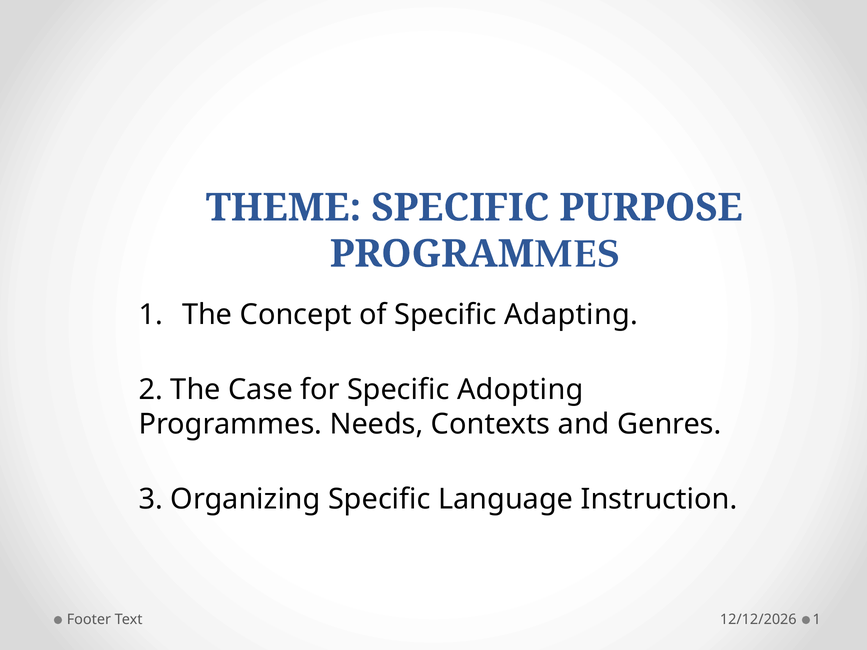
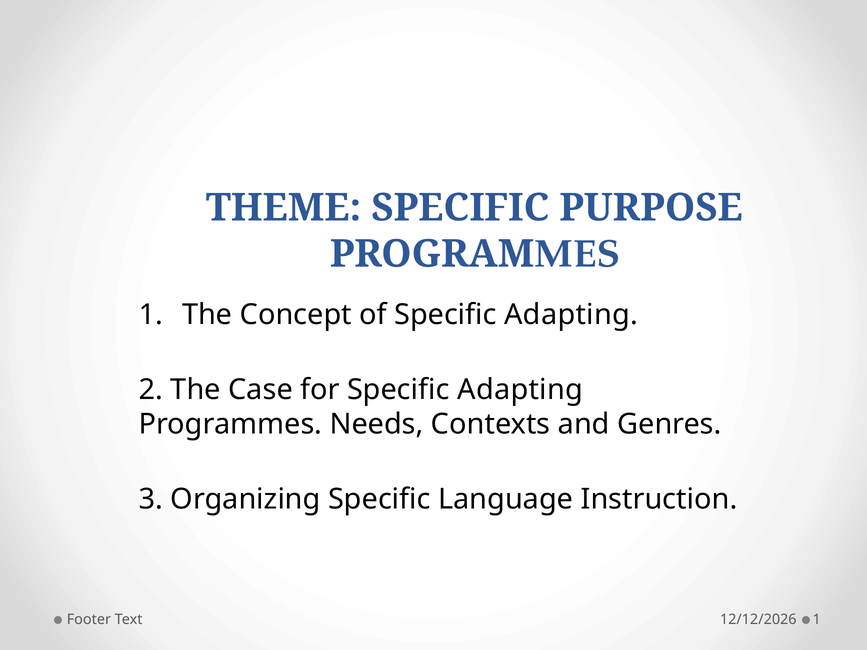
for Speciﬁc Adopting: Adopting -> Adapting
